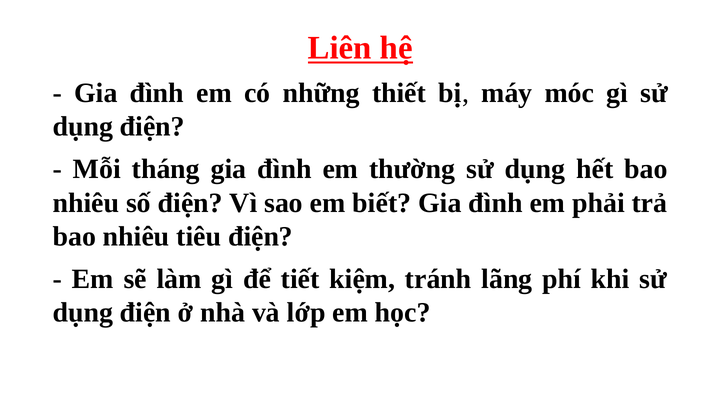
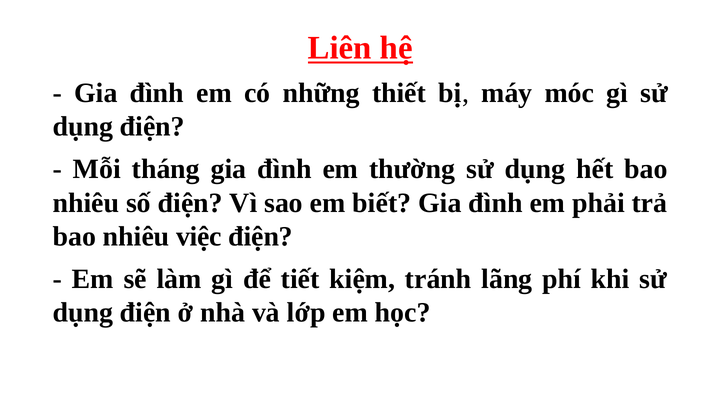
tiêu: tiêu -> việc
